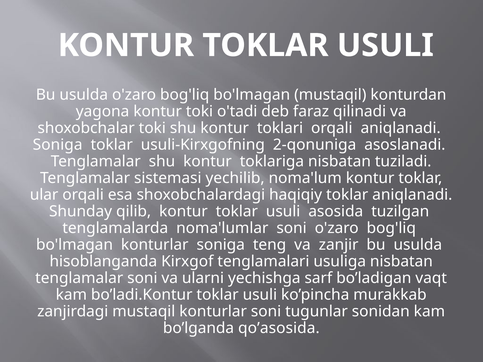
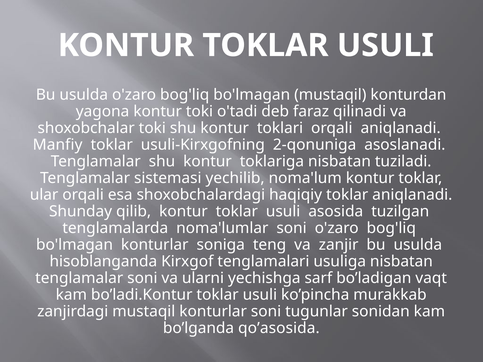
Soniga at (58, 145): Soniga -> Manfiy
